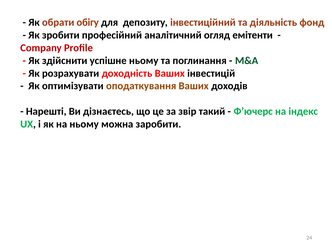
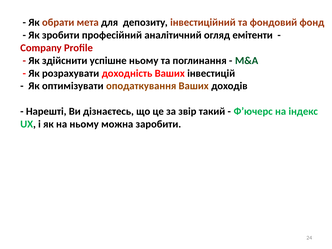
обігу: обігу -> мета
діяльність: діяльність -> фондовий
